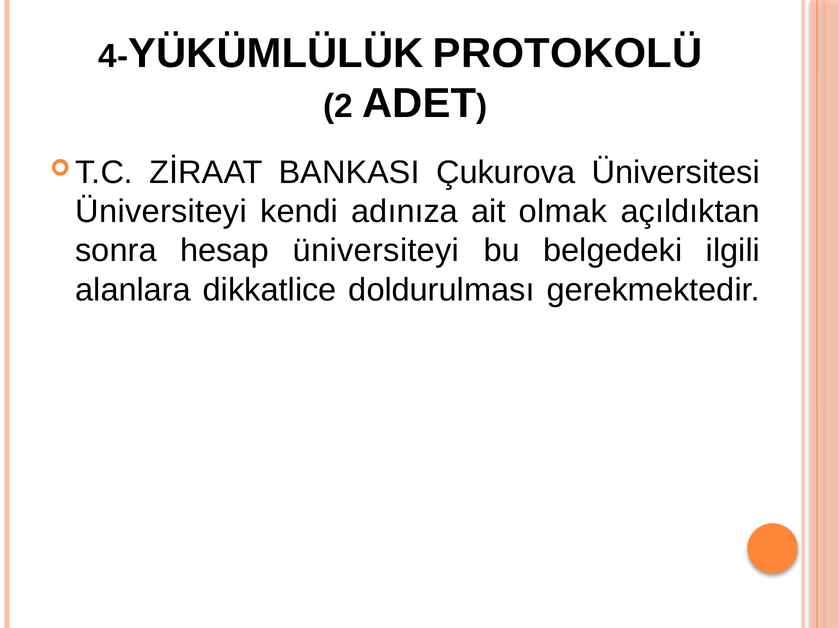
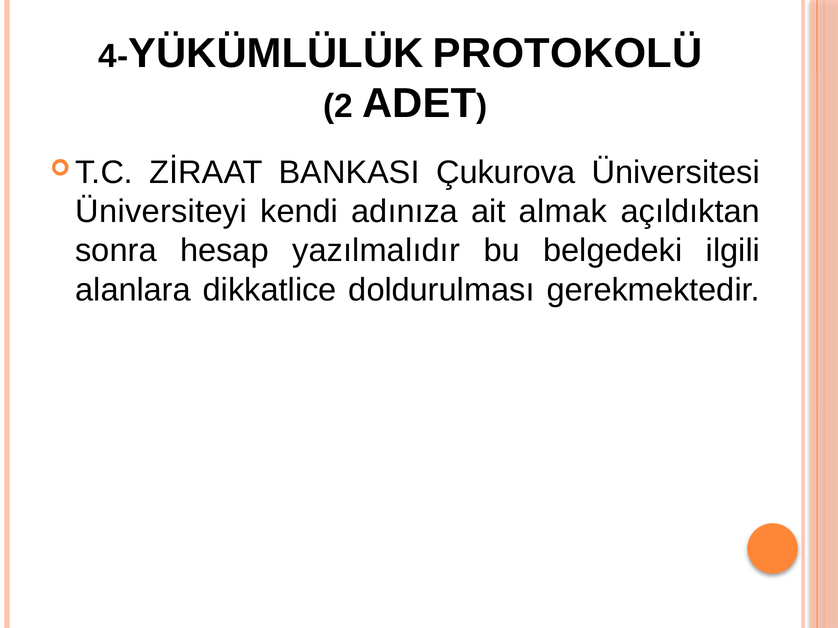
olmak: olmak -> almak
hesap üniversiteyi: üniversiteyi -> yazılmalıdır
